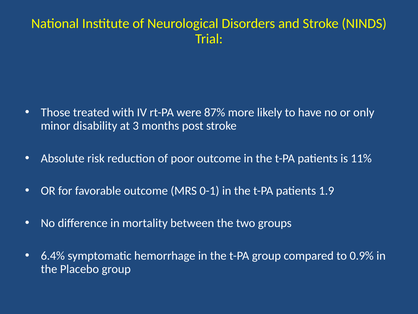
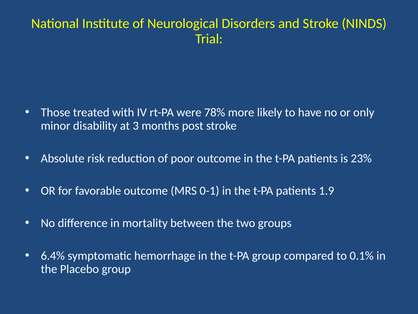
87%: 87% -> 78%
11%: 11% -> 23%
0.9%: 0.9% -> 0.1%
